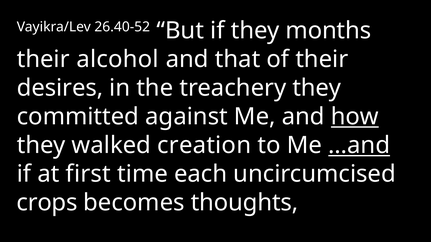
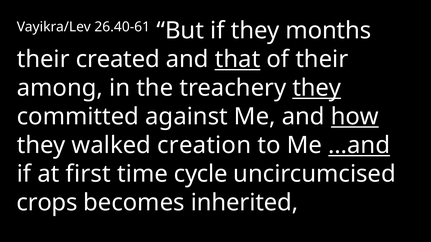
26.40-52: 26.40-52 -> 26.40-61
alcohol: alcohol -> created
that underline: none -> present
desires: desires -> among
they at (317, 88) underline: none -> present
each: each -> cycle
thoughts: thoughts -> inherited
